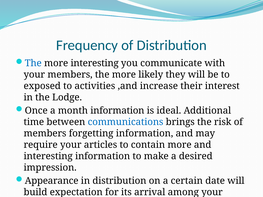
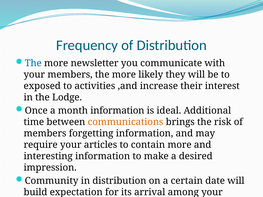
more interesting: interesting -> newsletter
communications colour: blue -> orange
Appearance: Appearance -> Community
